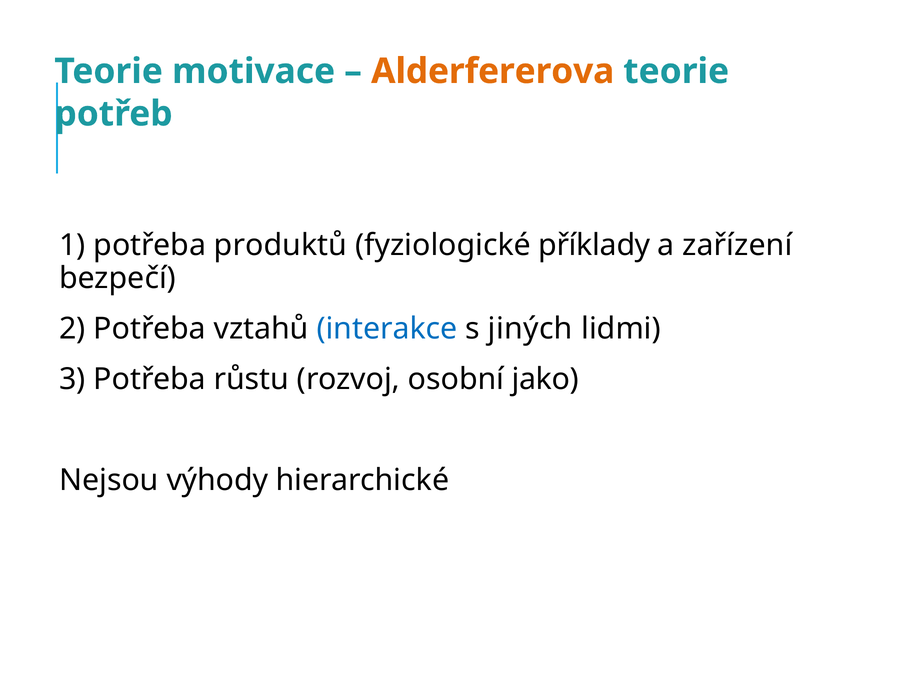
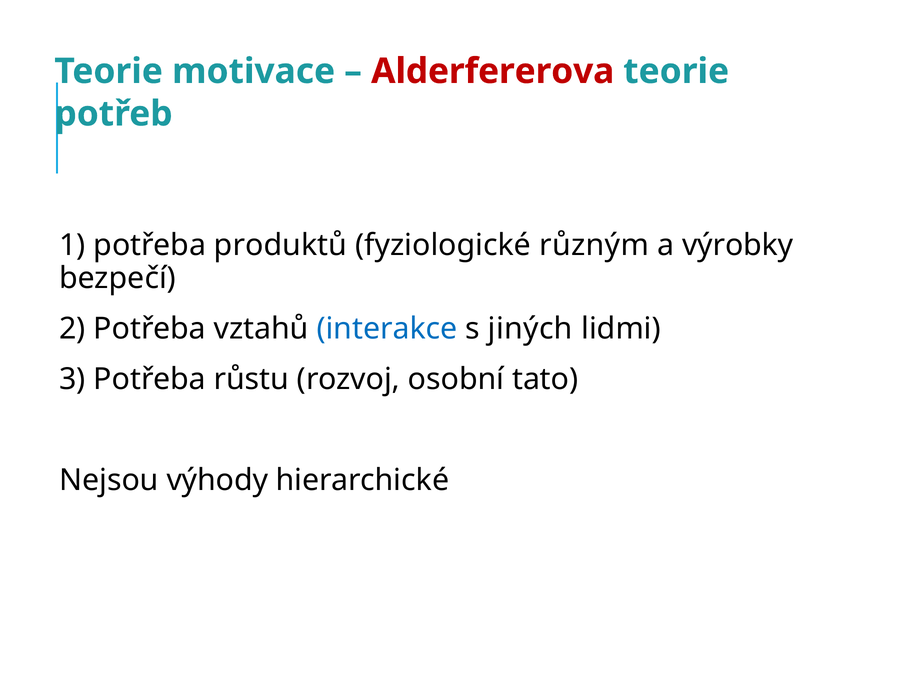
Alderfererova colour: orange -> red
příklady: příklady -> různým
zařízení: zařízení -> výrobky
jako: jako -> tato
